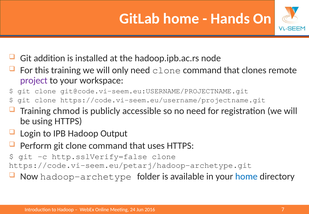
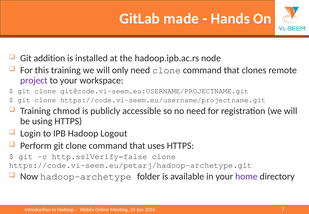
GitLab home: home -> made
Output: Output -> Logout
home at (246, 176) colour: blue -> purple
